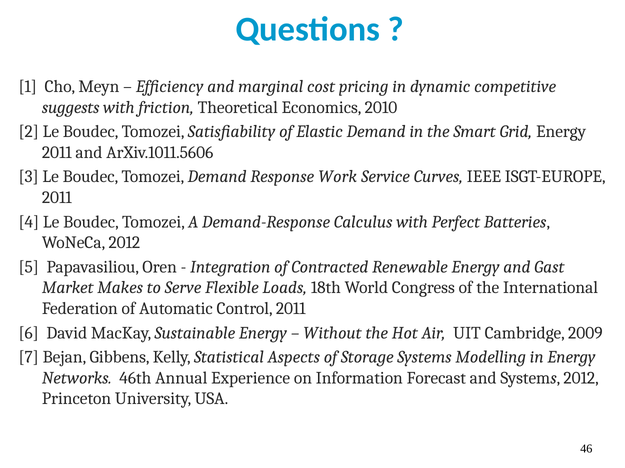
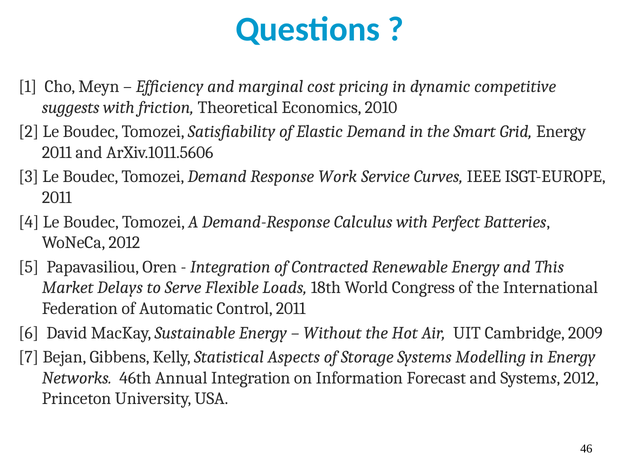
Gast: Gast -> This
Makes: Makes -> Delays
Annual Experience: Experience -> Integration
